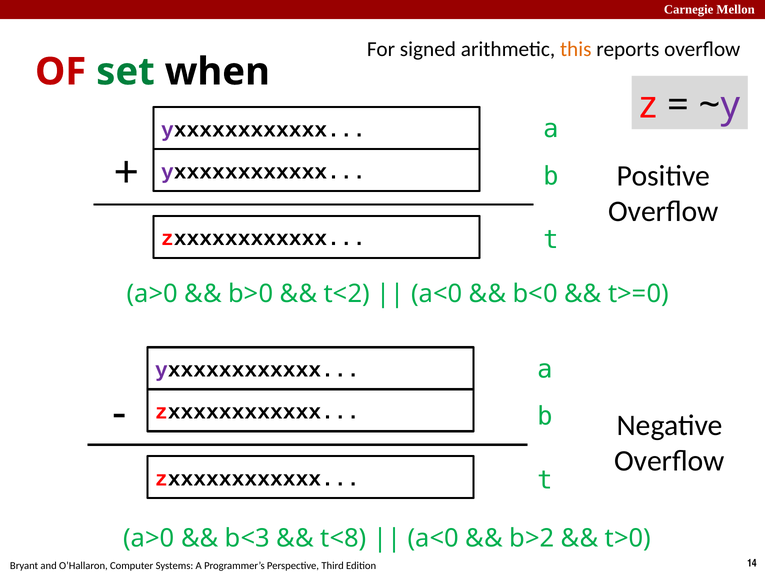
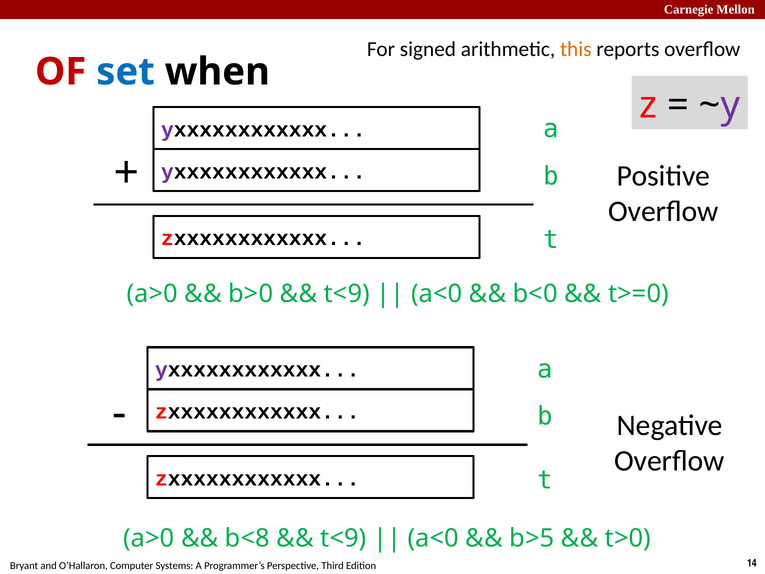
set colour: green -> blue
t<2 at (347, 294): t<2 -> t<9
b<3: b<3 -> b<8
t<8 at (343, 538): t<8 -> t<9
b>2: b>2 -> b>5
